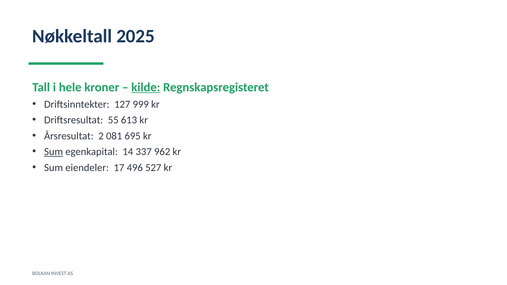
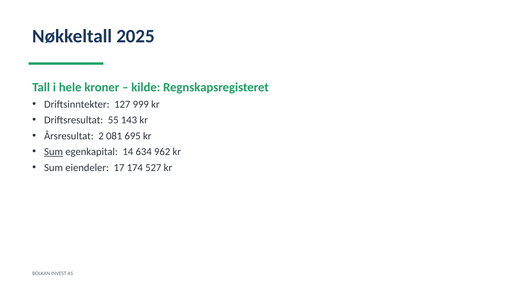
kilde underline: present -> none
613: 613 -> 143
337: 337 -> 634
496: 496 -> 174
